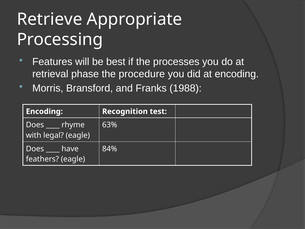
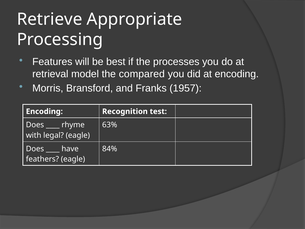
phase: phase -> model
procedure: procedure -> compared
1988: 1988 -> 1957
